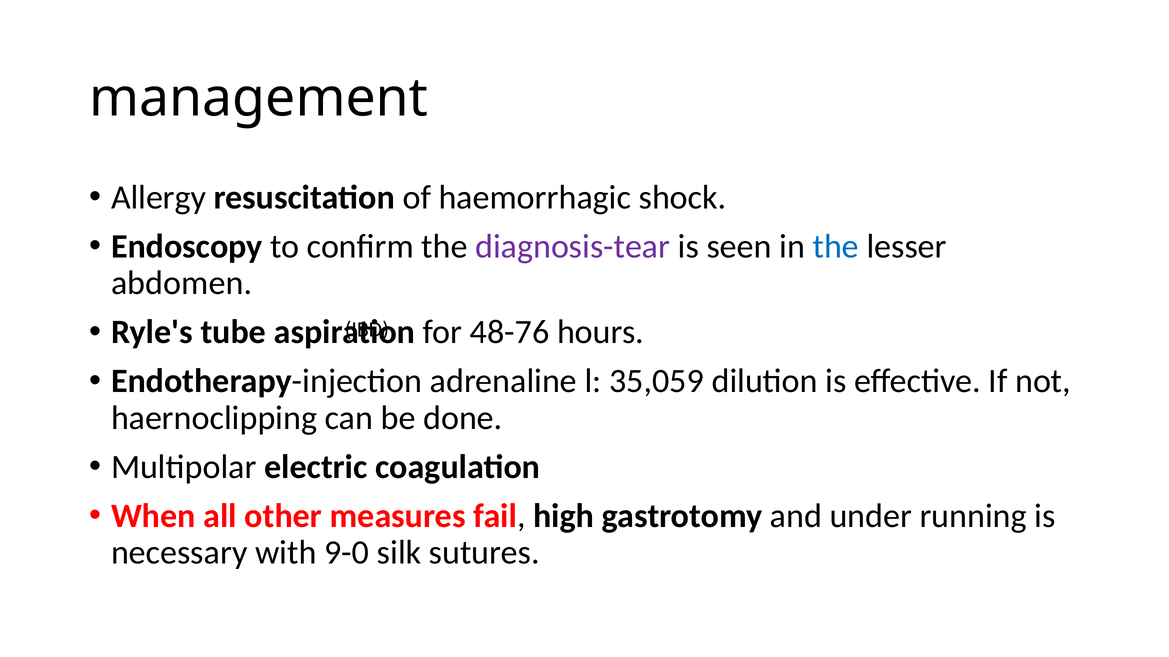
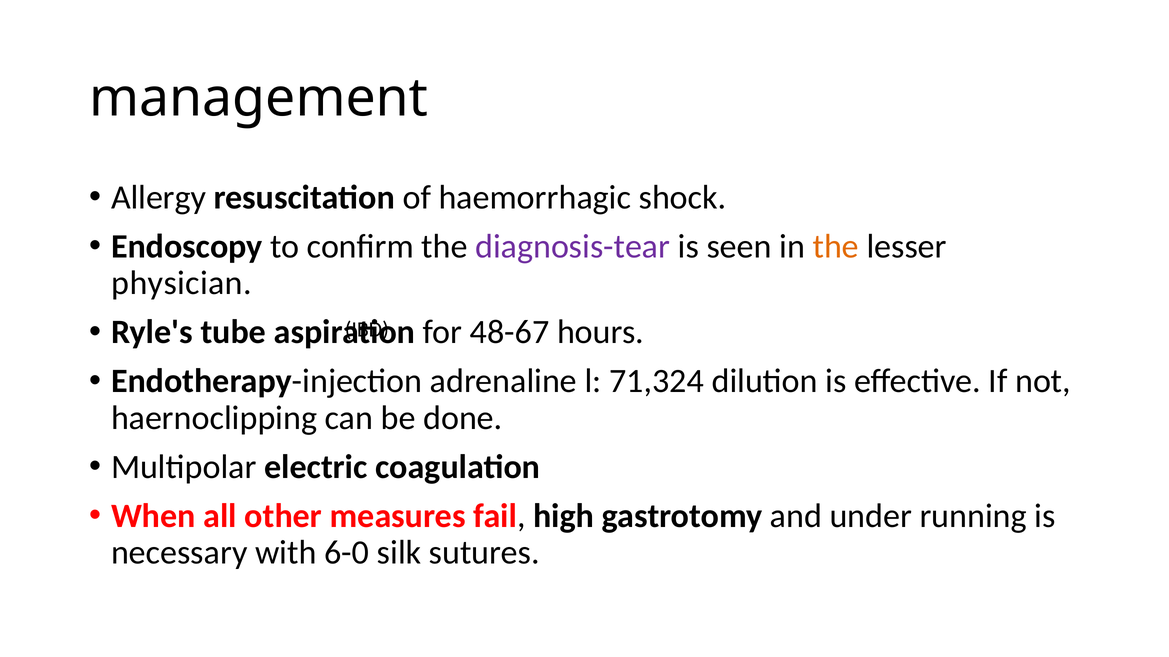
the at (836, 247) colour: blue -> orange
abdomen: abdomen -> physician
48-76: 48-76 -> 48-67
35,059: 35,059 -> 71,324
9-0: 9-0 -> 6-0
